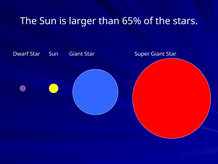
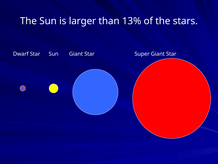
65%: 65% -> 13%
